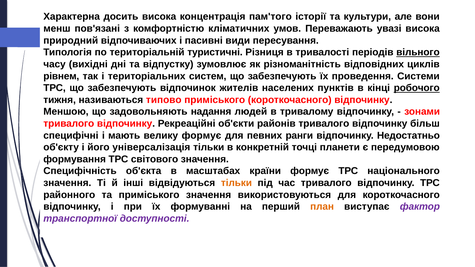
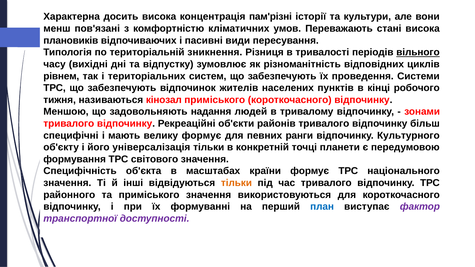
пам'того: пам'того -> пам'різні
увазі: увазі -> стані
природний: природний -> плановиків
туристичні: туристичні -> зникнення
робочого underline: present -> none
типово: типово -> кінозал
Недостатньо: Недостатньо -> Культурного
план colour: orange -> blue
